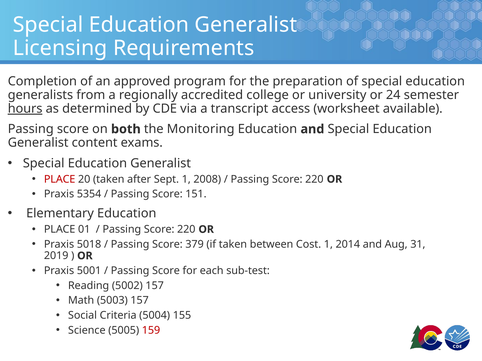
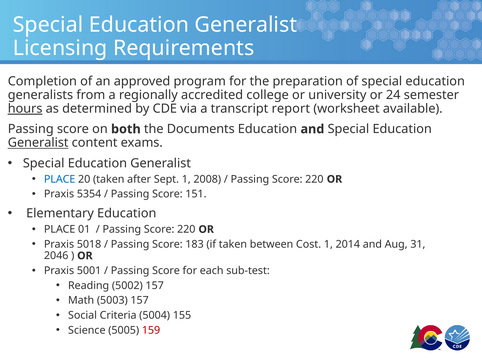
access: access -> report
Monitoring: Monitoring -> Documents
Generalist at (38, 143) underline: none -> present
PLACE at (60, 179) colour: red -> blue
379: 379 -> 183
2019: 2019 -> 2046
